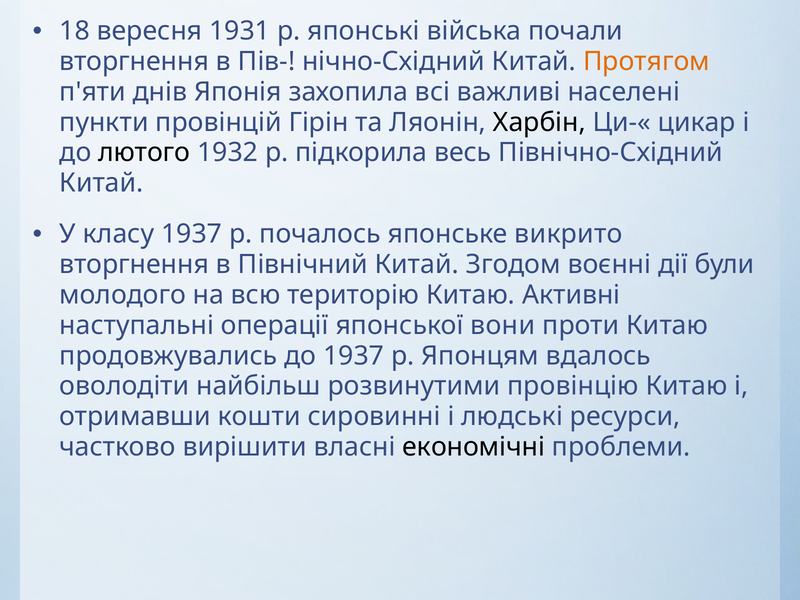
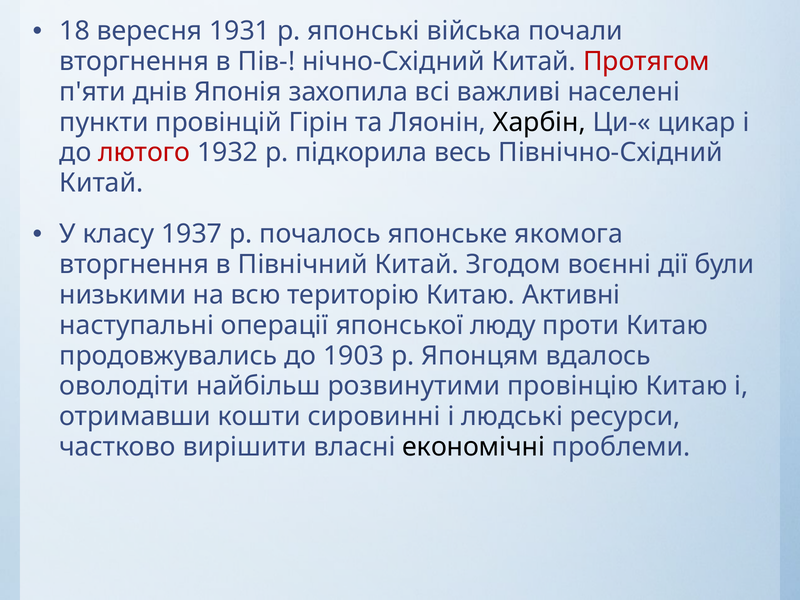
Протягом colour: orange -> red
лютого colour: black -> red
викрито: викрито -> якомога
молодого: молодого -> низькими
вони: вони -> люду
до 1937: 1937 -> 1903
